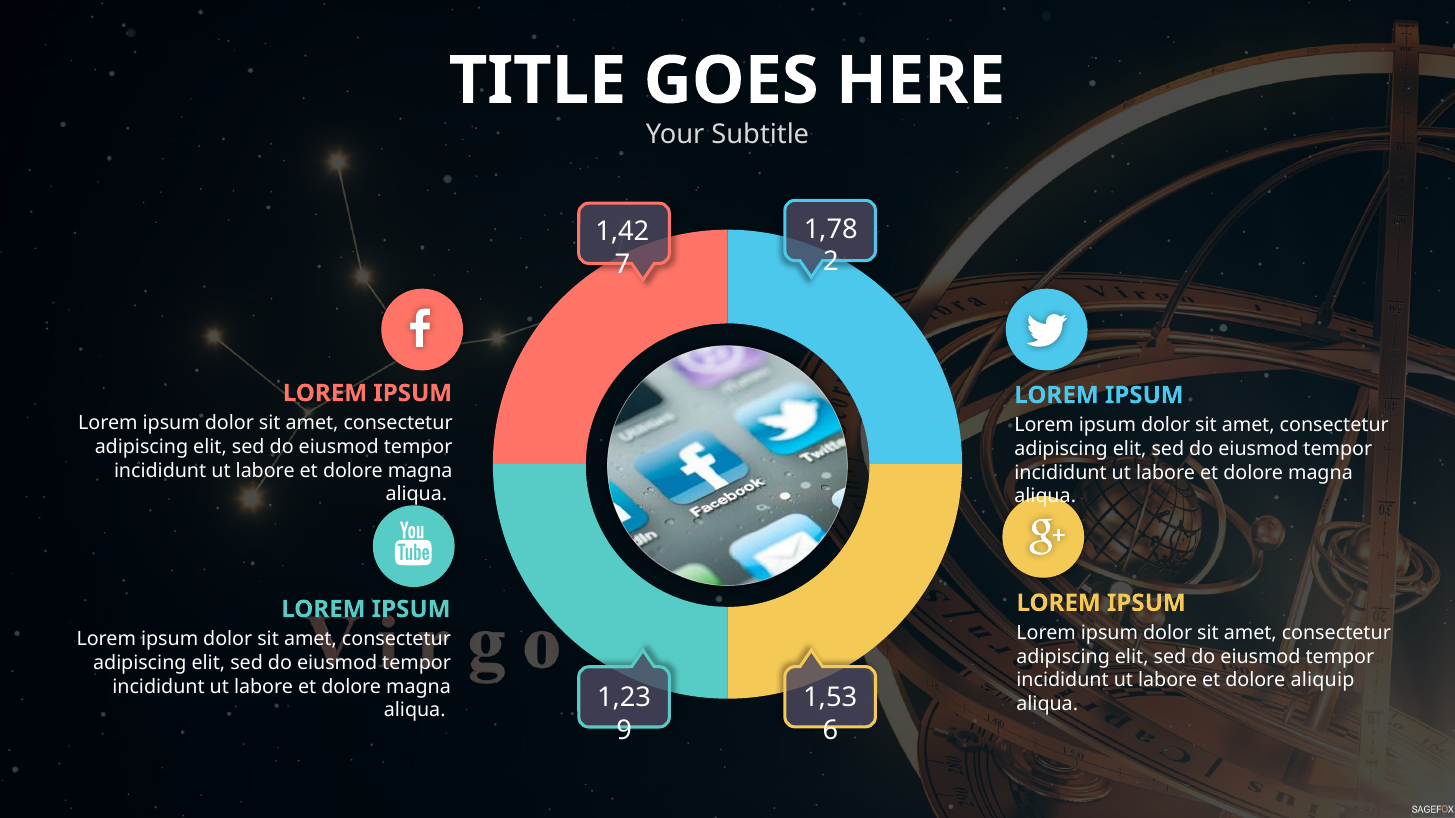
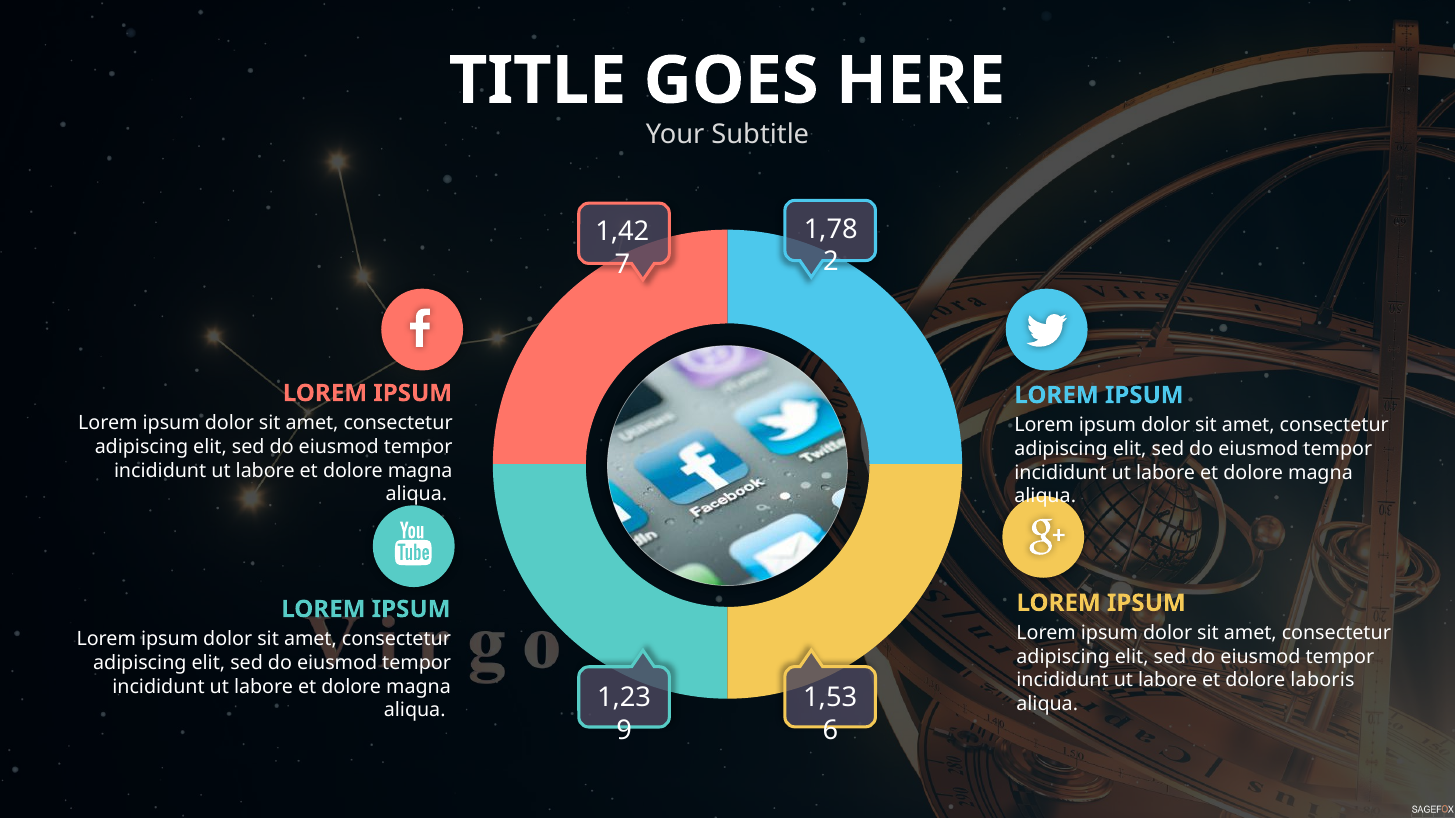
aliquip: aliquip -> laboris
